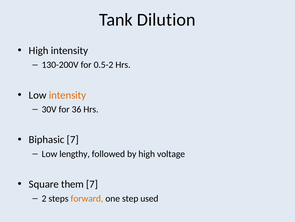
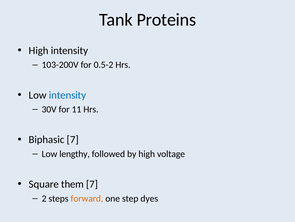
Dilution: Dilution -> Proteins
130-200V: 130-200V -> 103-200V
intensity at (67, 95) colour: orange -> blue
36: 36 -> 11
used: used -> dyes
